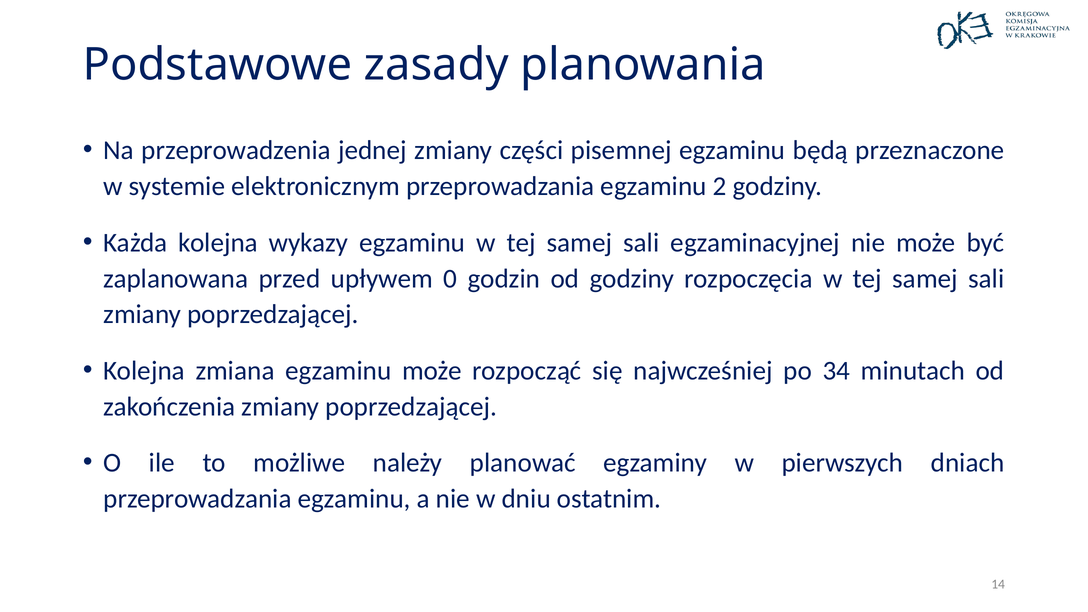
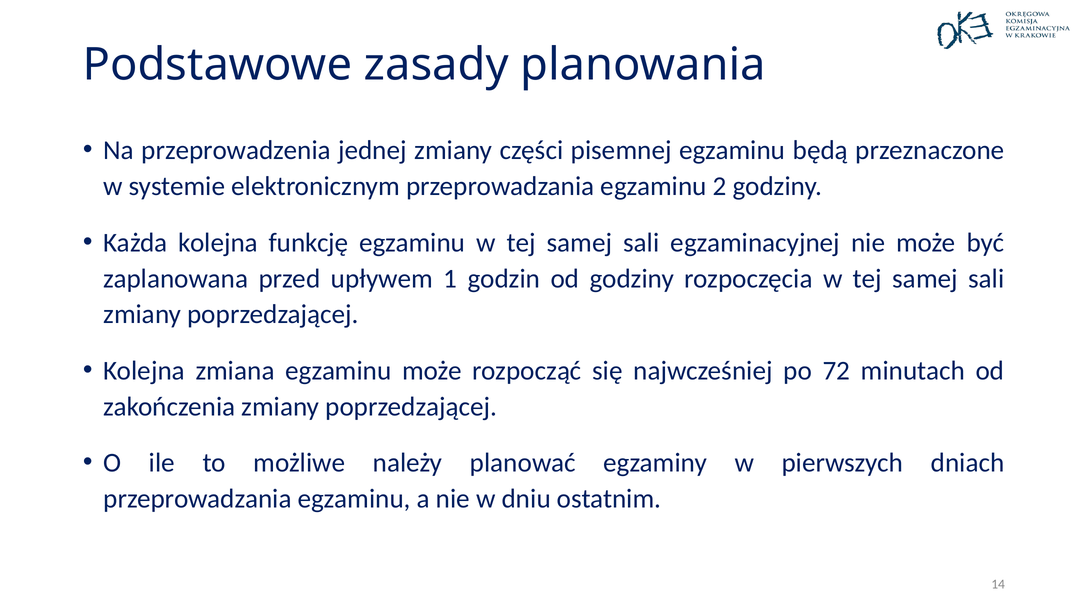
wykazy: wykazy -> funkcję
0: 0 -> 1
34: 34 -> 72
